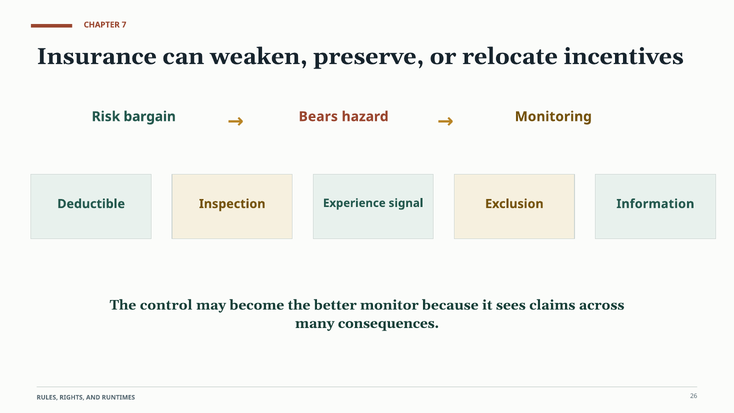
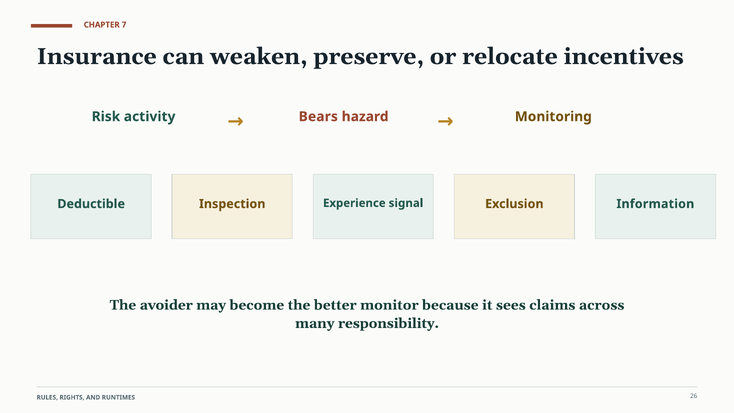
bargain: bargain -> activity
control: control -> avoider
consequences: consequences -> responsibility
